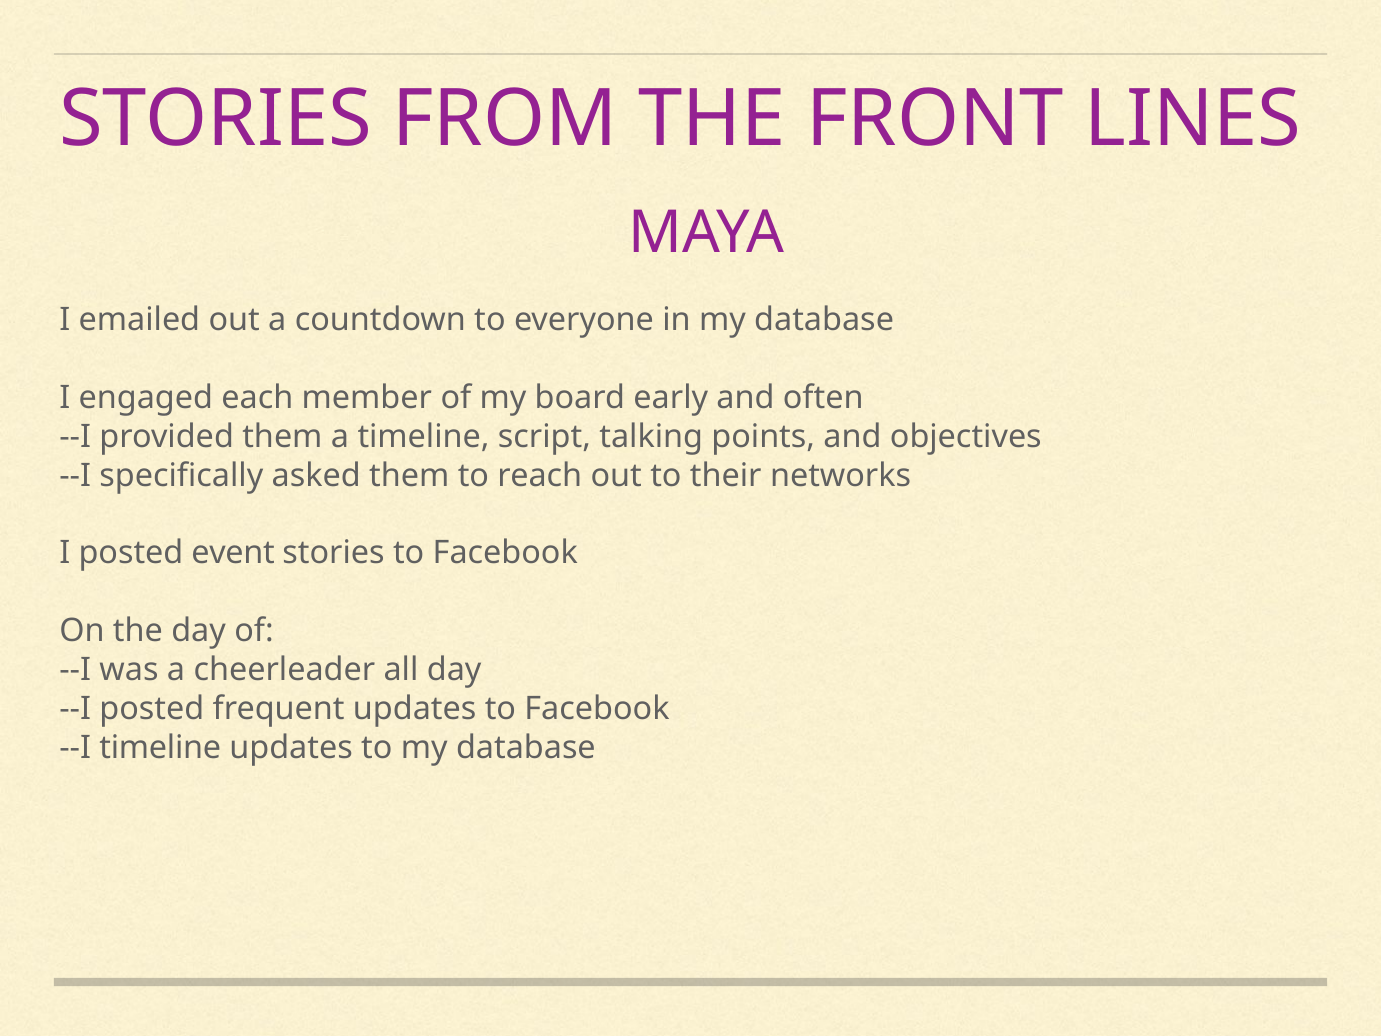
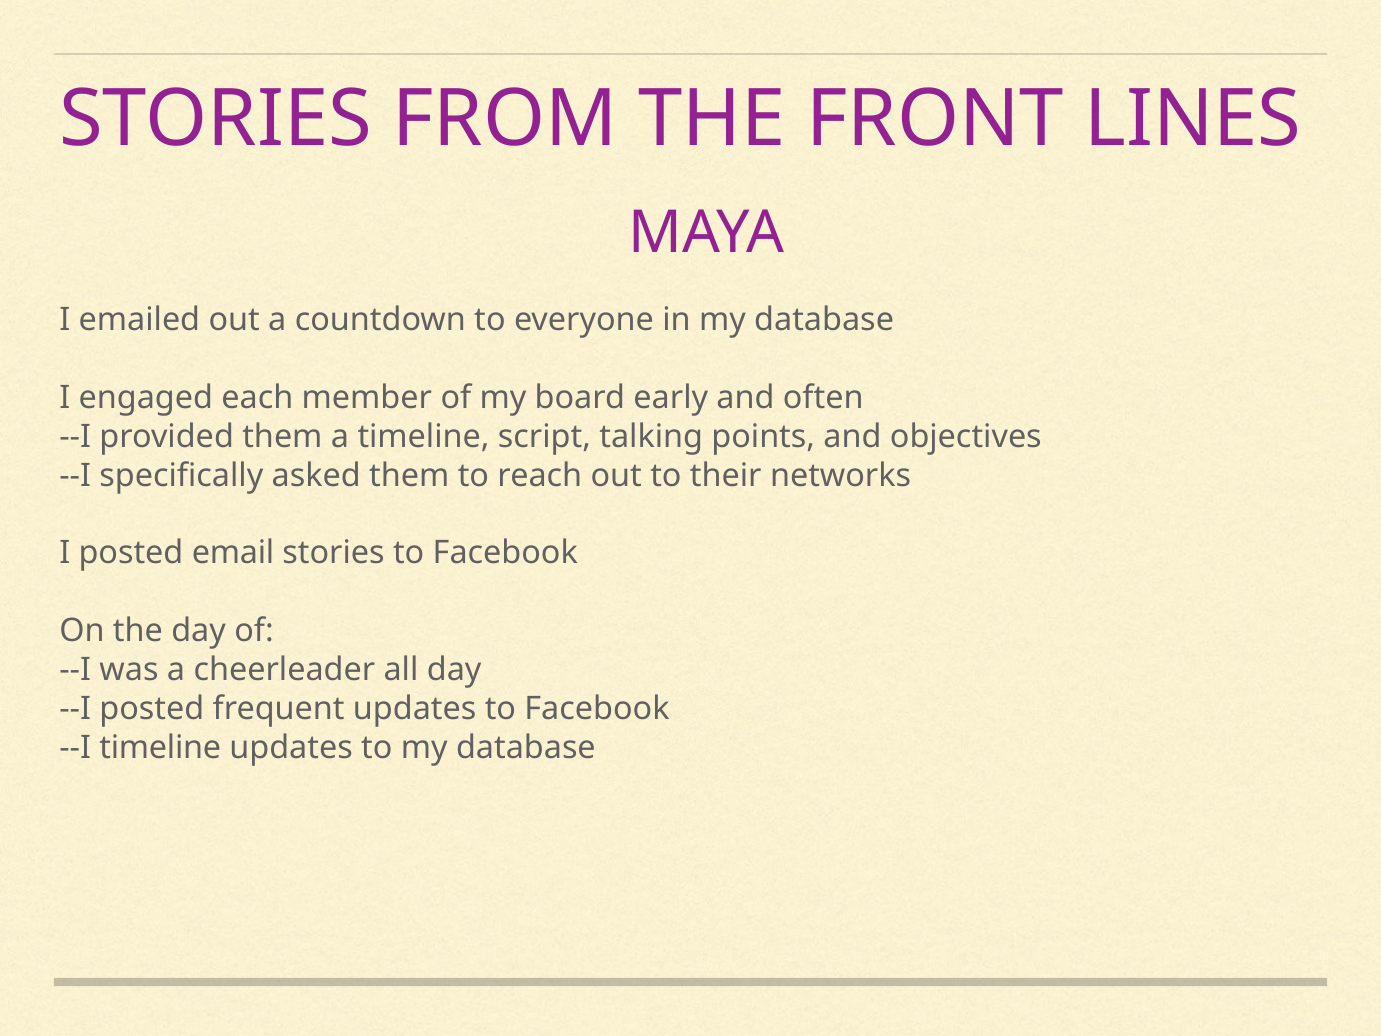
event: event -> email
